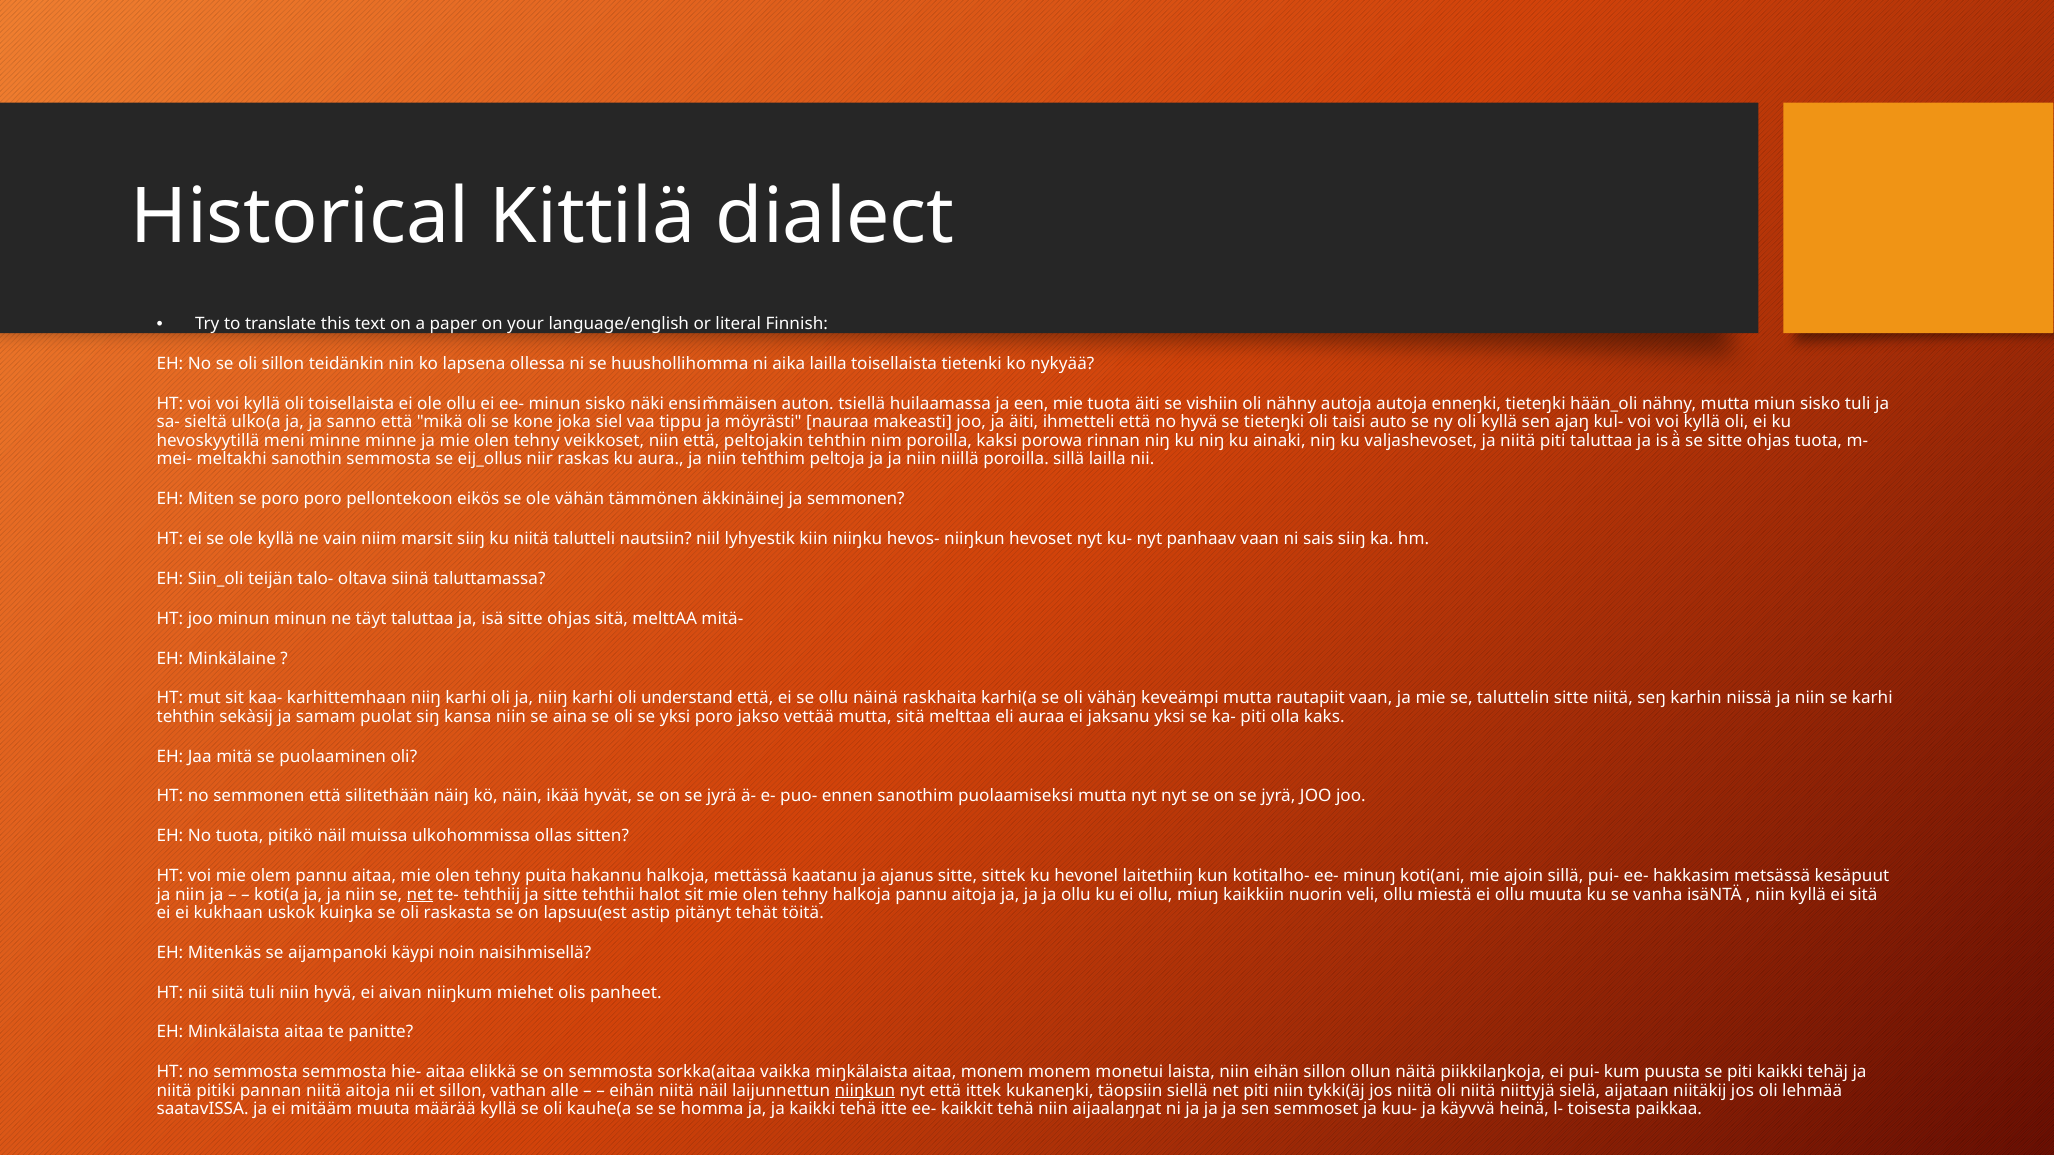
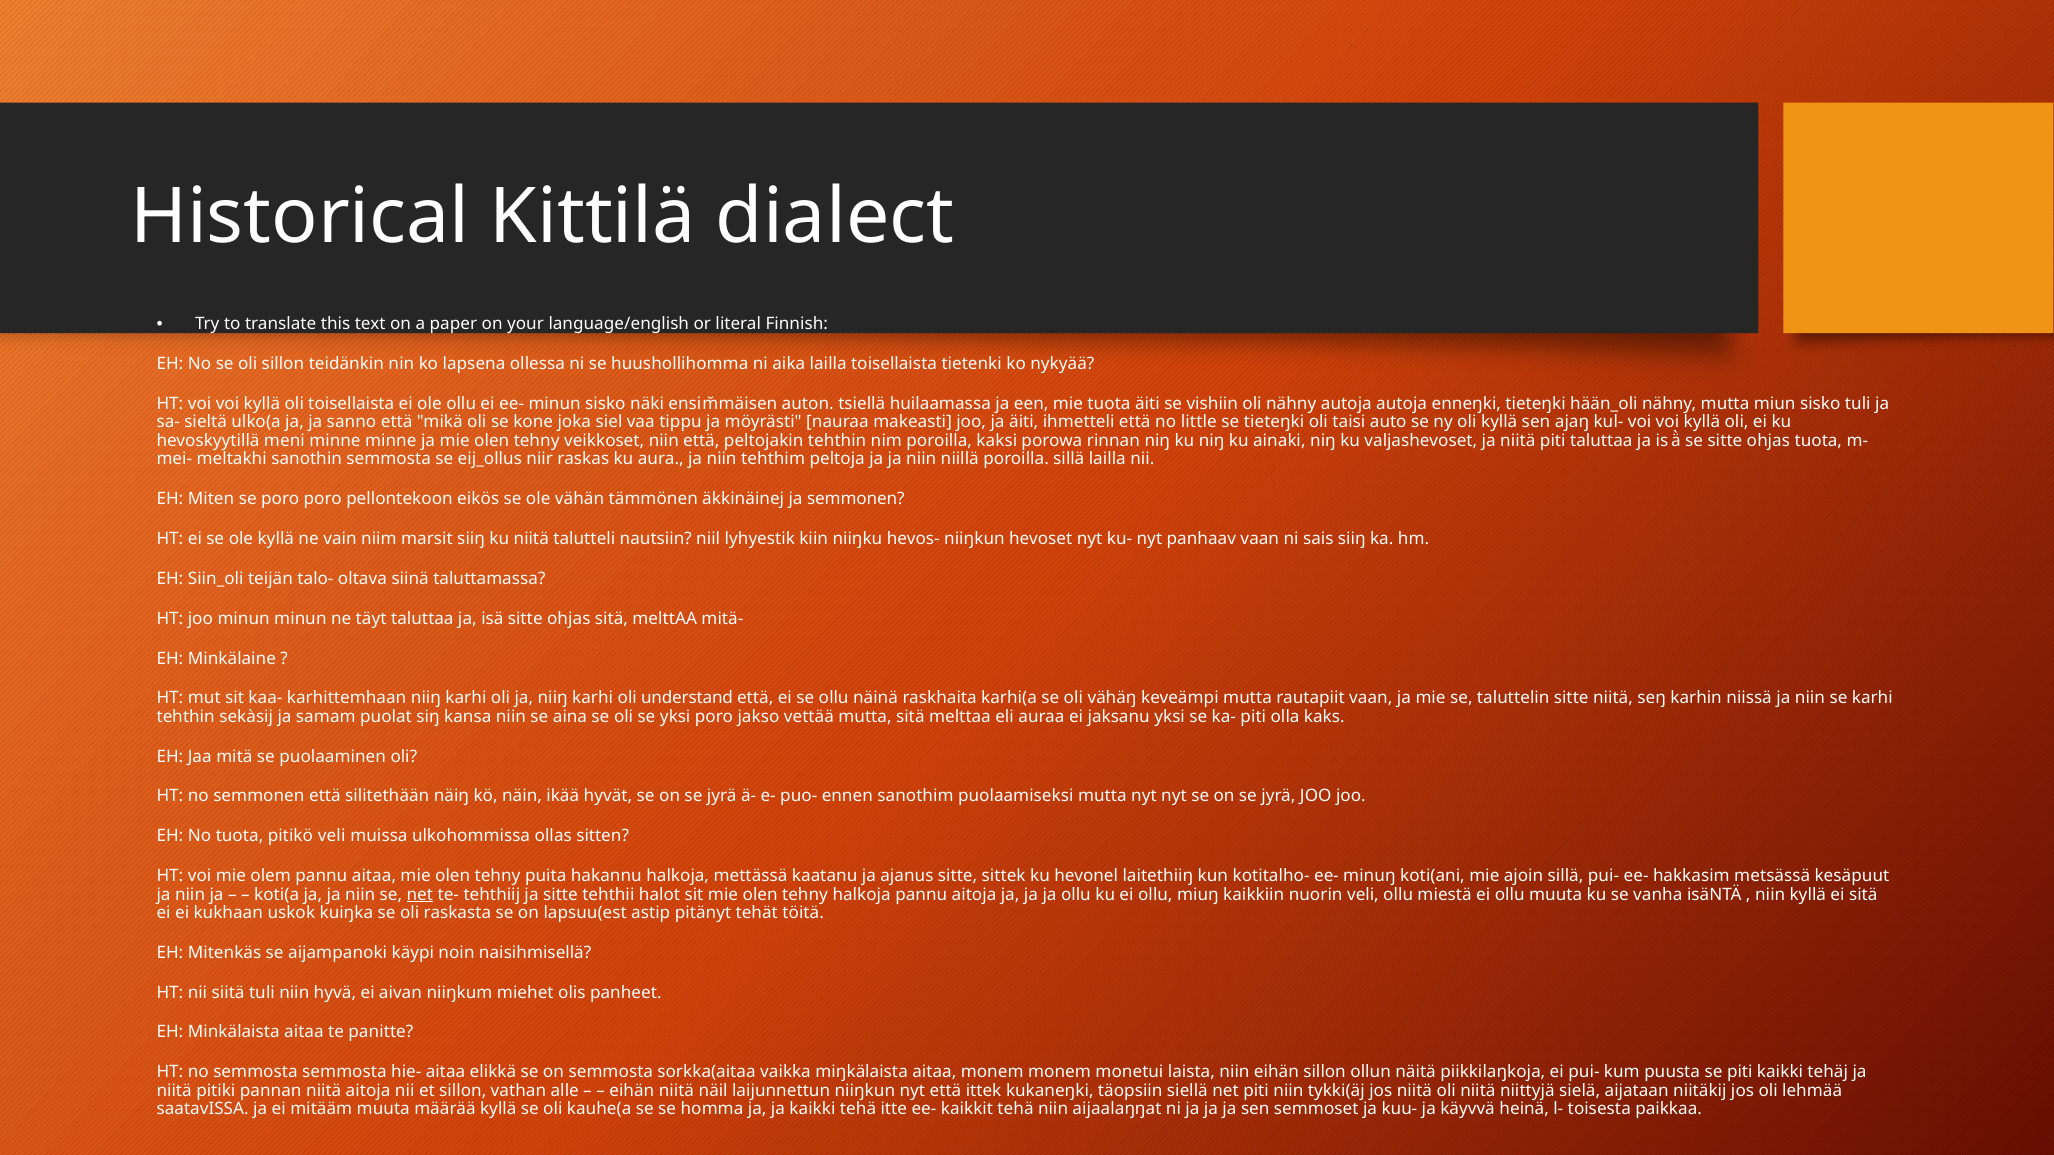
no hyvä: hyvä -> little
pitikö näil: näil -> veli
niiŋkun at (865, 1091) underline: present -> none
